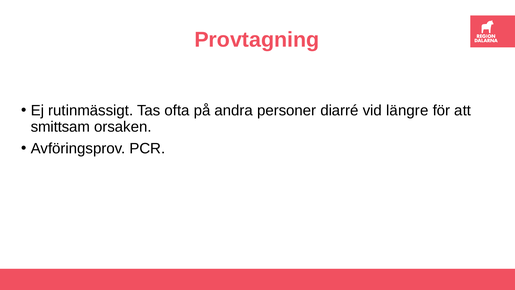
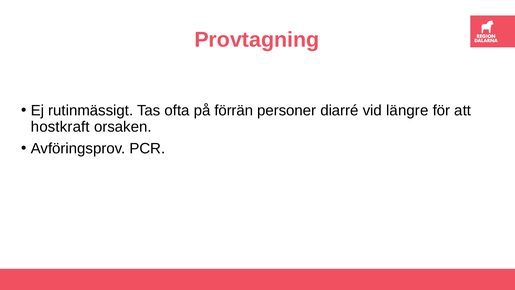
andra: andra -> förrän
smittsam: smittsam -> hostkraft
